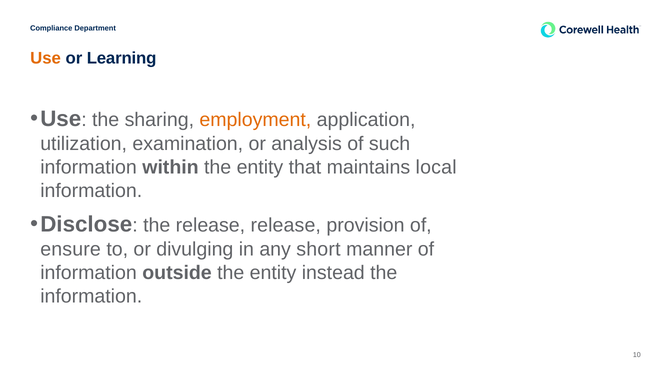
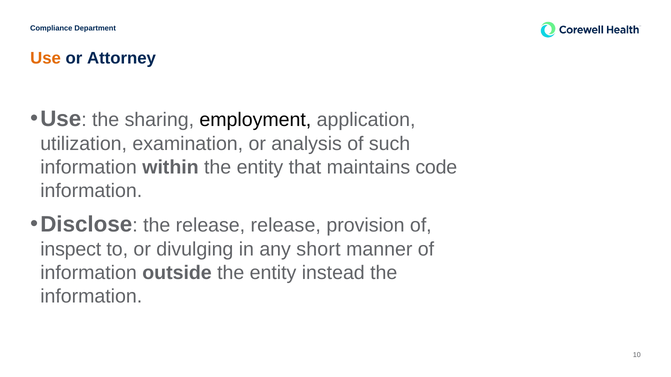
Learning: Learning -> Attorney
employment colour: orange -> black
local: local -> code
ensure: ensure -> inspect
